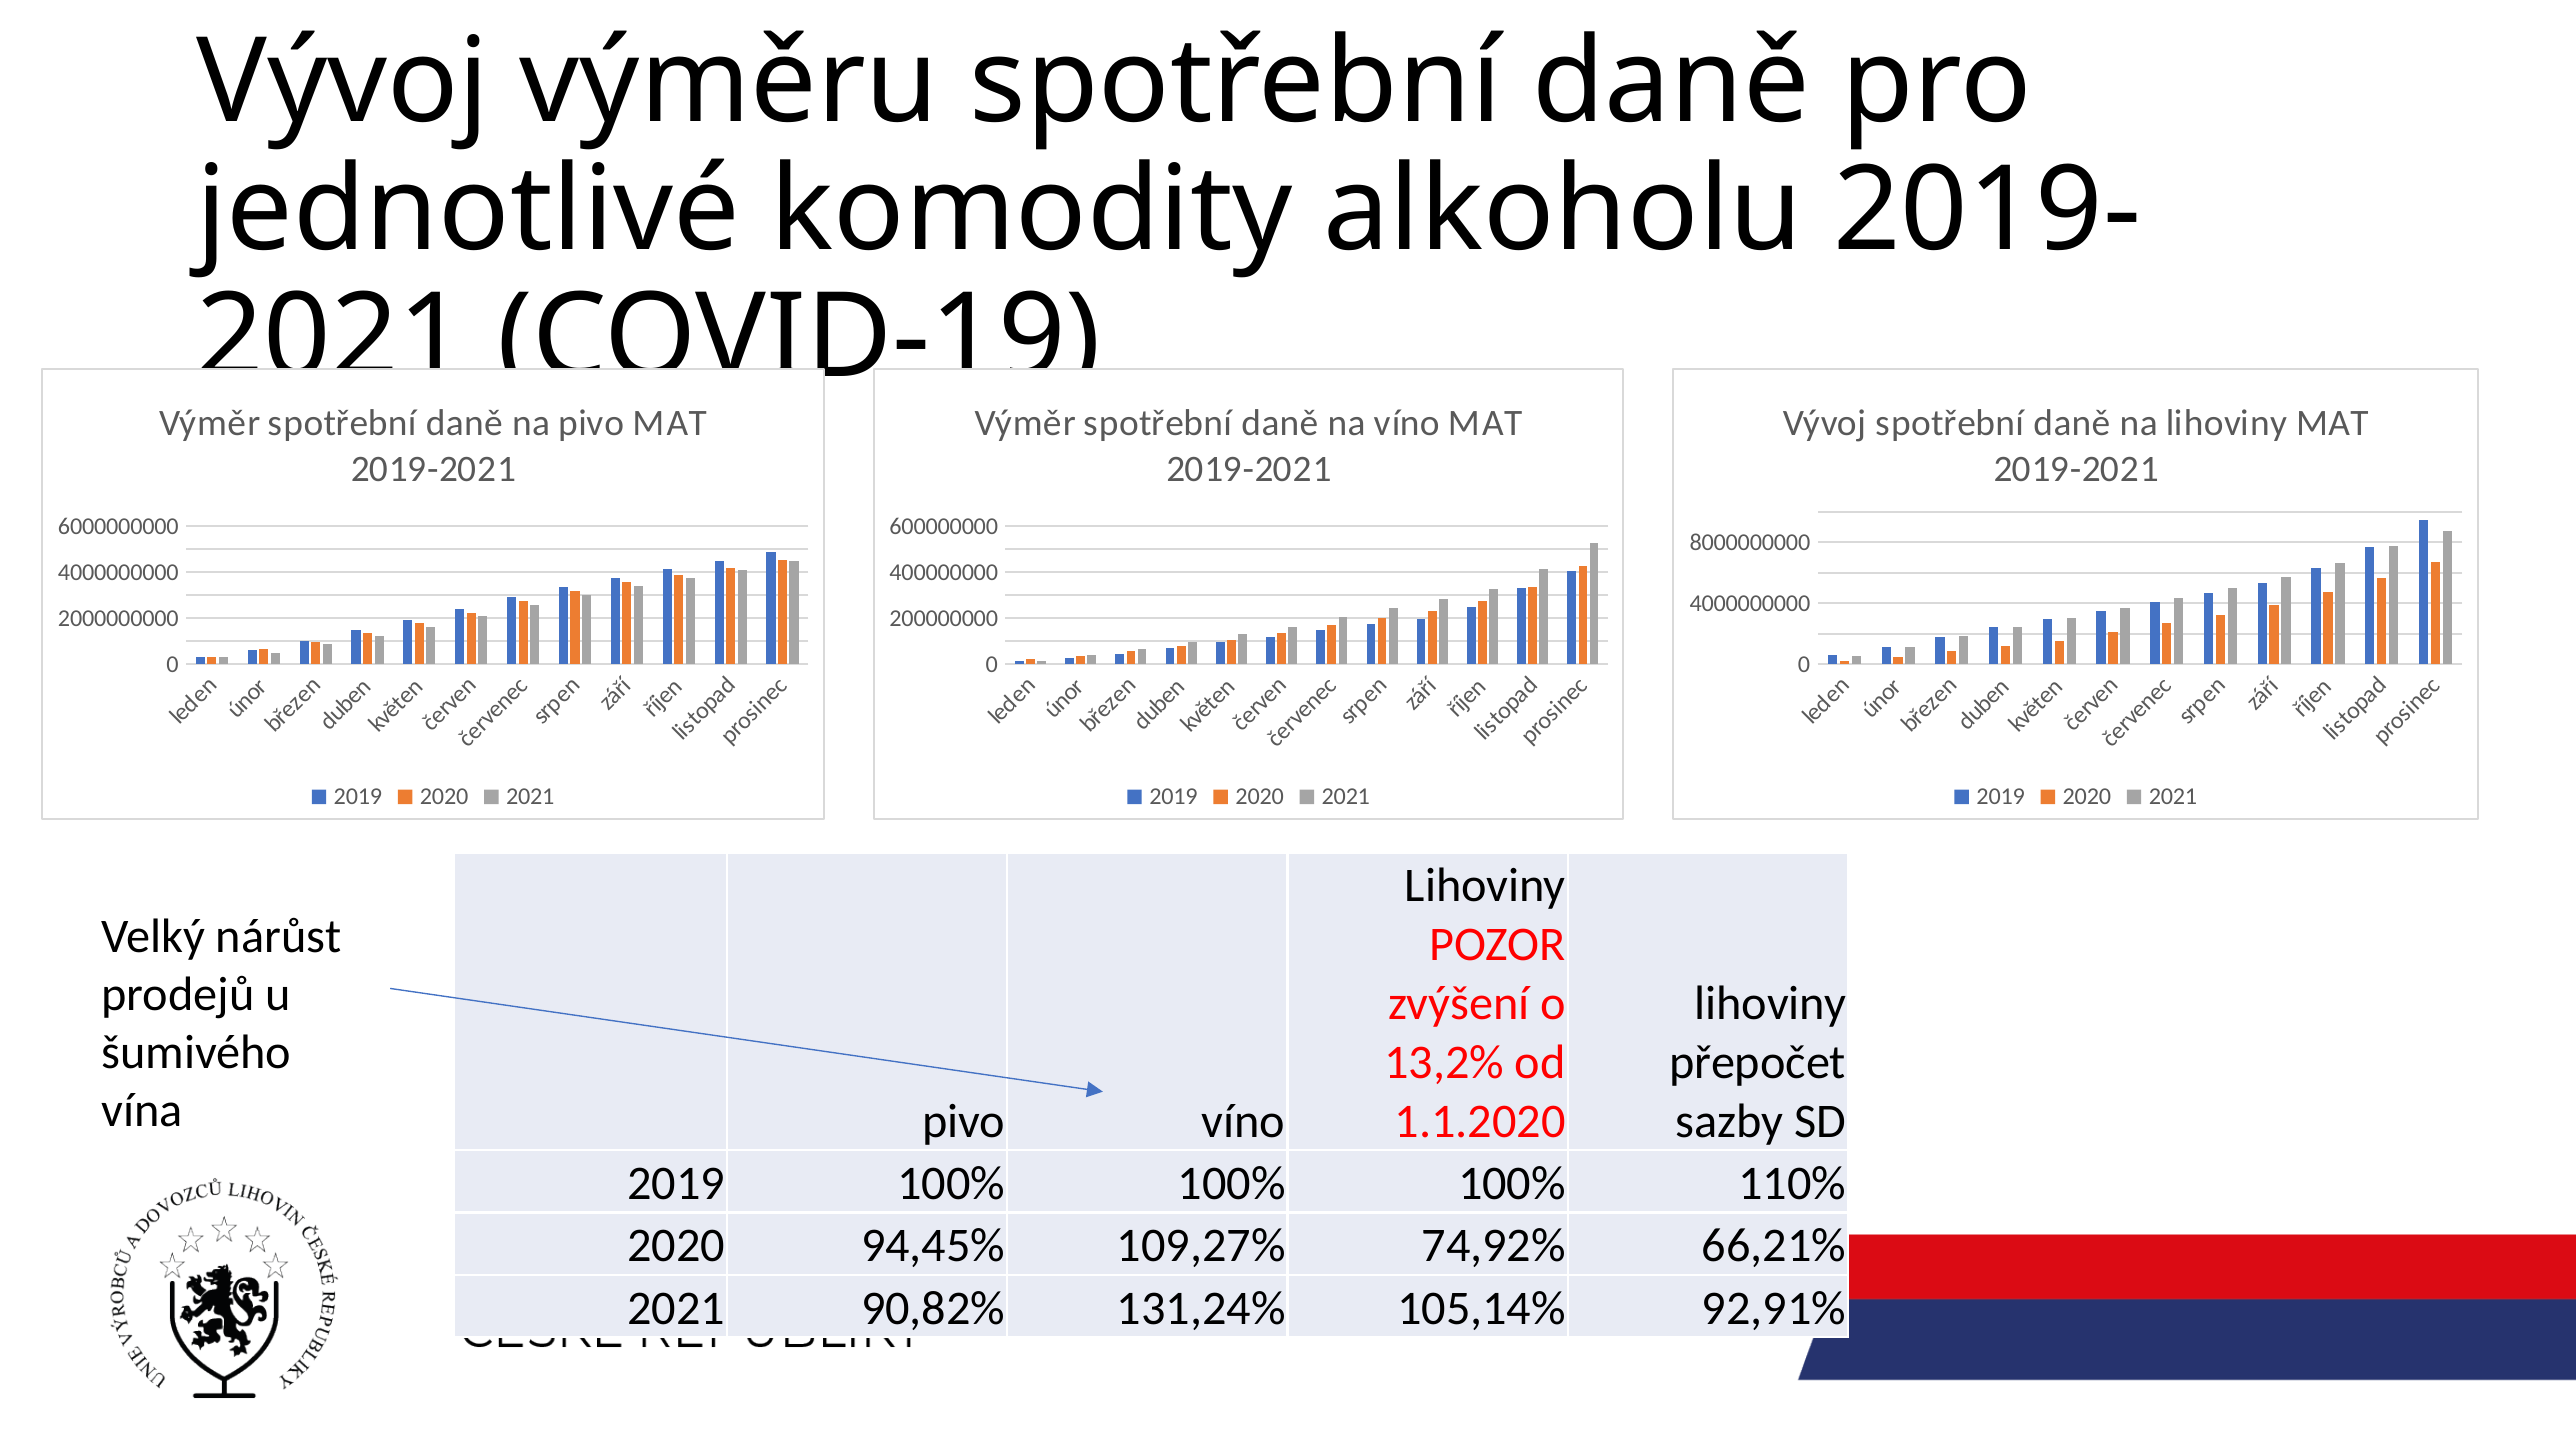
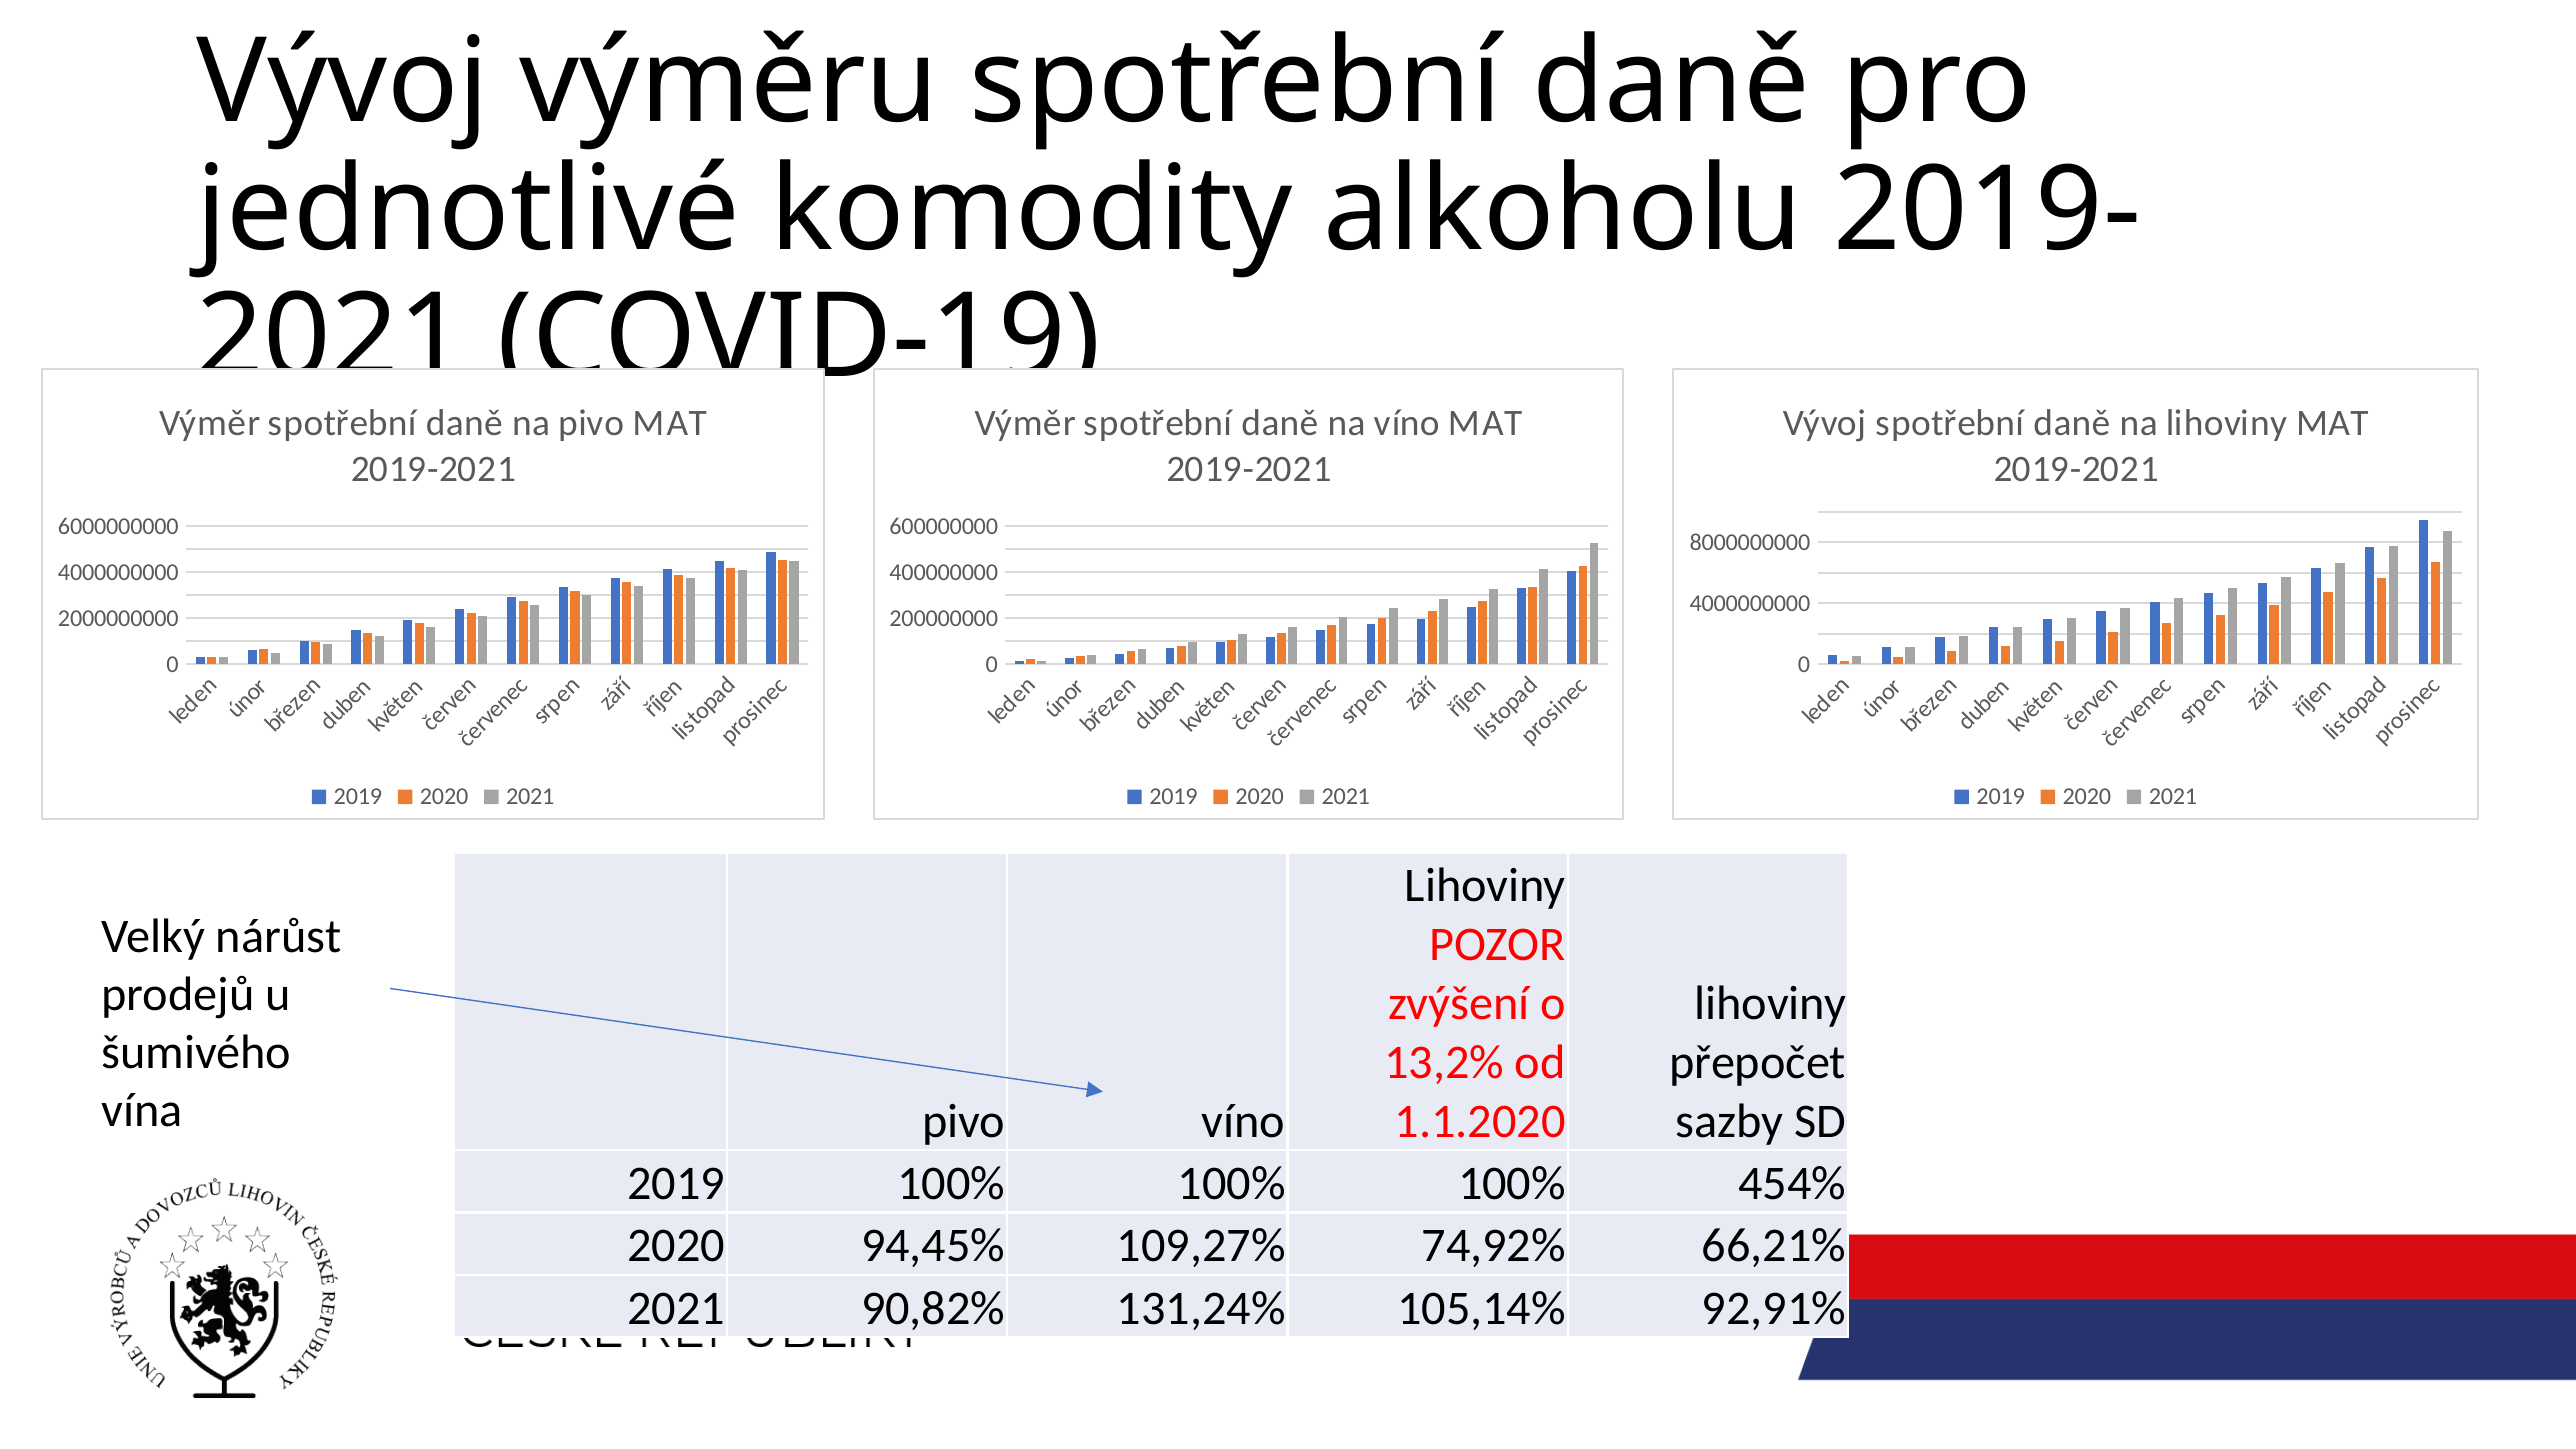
110%: 110% -> 454%
